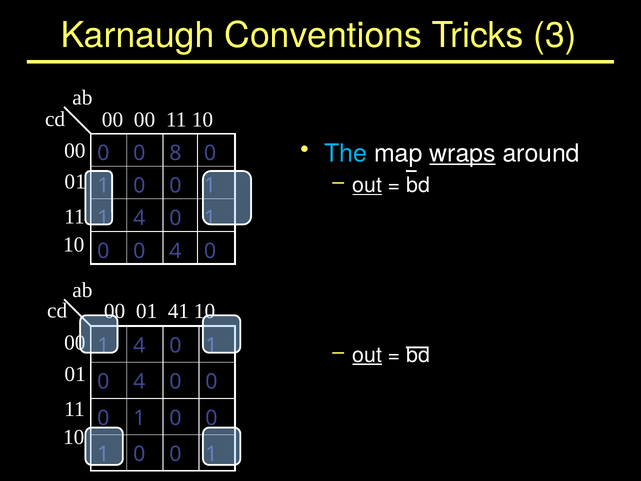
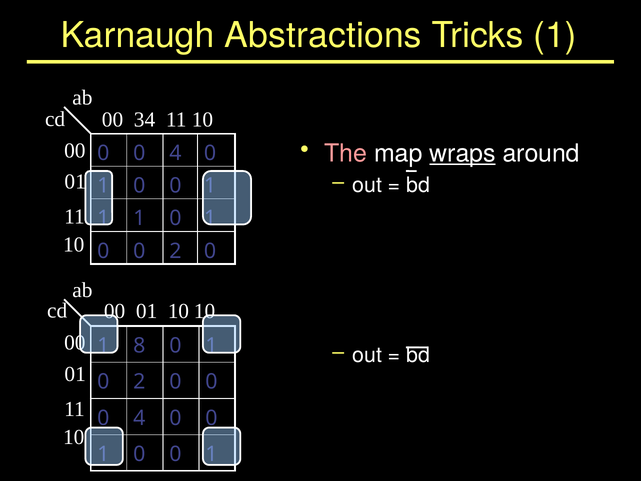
Conventions: Conventions -> Abstractions
Tricks 3: 3 -> 1
00 00: 00 -> 34
The colour: light blue -> pink
8 at (175, 153): 8 -> 4
out at (367, 185) underline: present -> none
4 at (139, 218): 4 -> 1
0 0 4: 4 -> 2
01 41: 41 -> 10
4 at (139, 345): 4 -> 8
out at (367, 355) underline: present -> none
4 at (139, 382): 4 -> 2
1 at (139, 418): 1 -> 4
